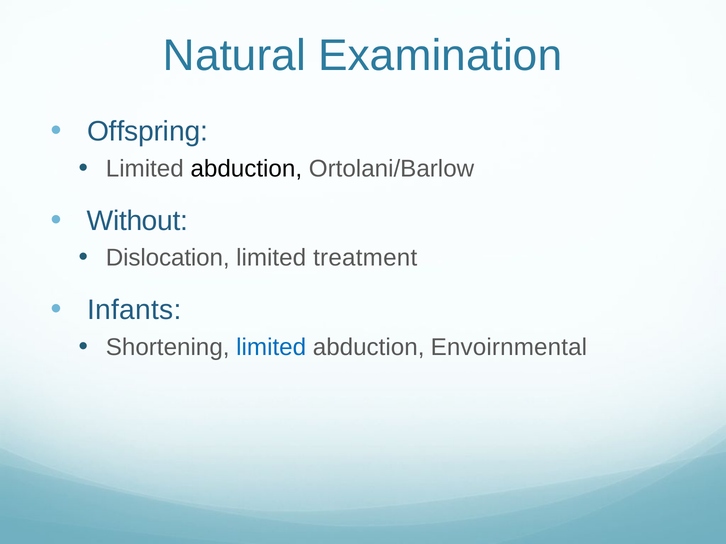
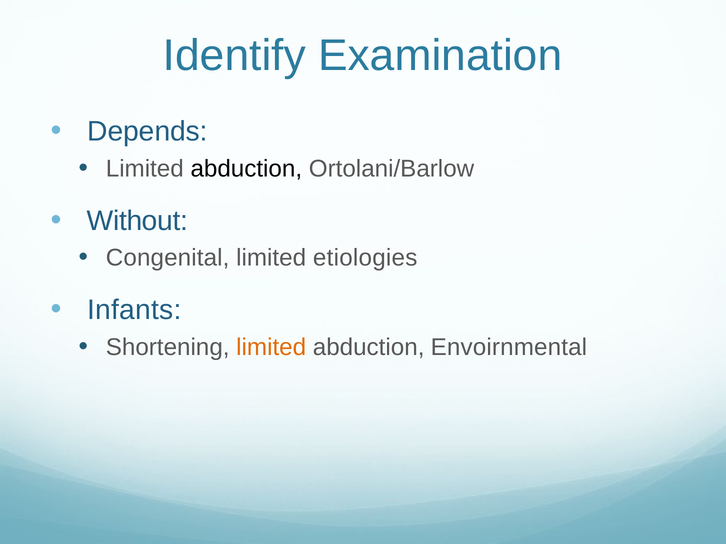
Natural: Natural -> Identify
Offspring: Offspring -> Depends
Dislocation: Dislocation -> Congenital
treatment: treatment -> etiologies
limited at (271, 347) colour: blue -> orange
